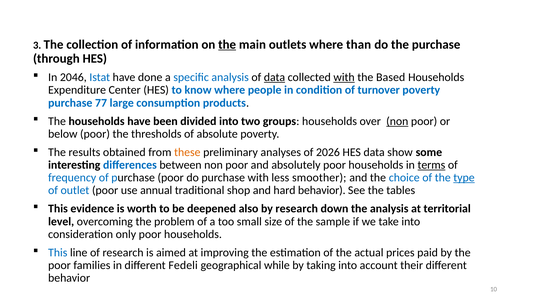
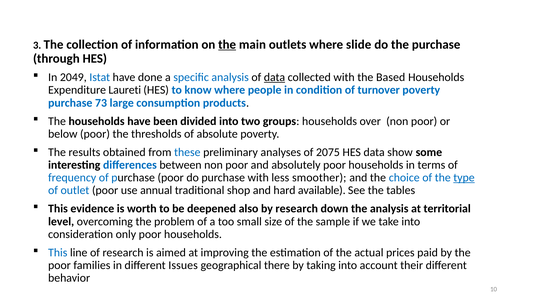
than: than -> slide
2046: 2046 -> 2049
with at (344, 77) underline: present -> none
Center: Center -> Laureti
77: 77 -> 73
non at (397, 121) underline: present -> none
these colour: orange -> blue
2026: 2026 -> 2075
terms underline: present -> none
hard behavior: behavior -> available
Fedeli: Fedeli -> Issues
while: while -> there
